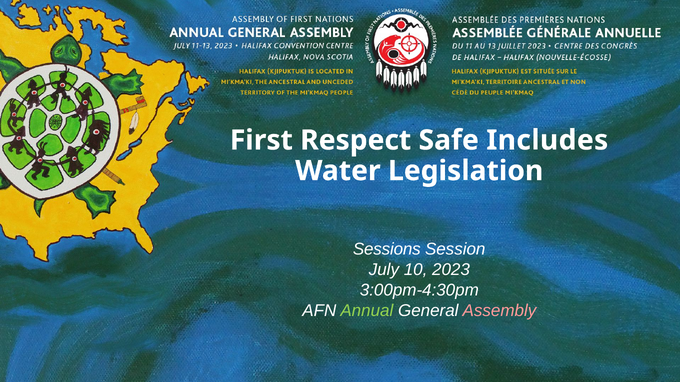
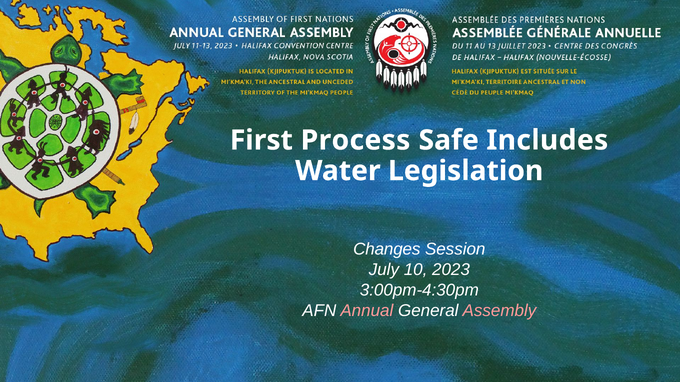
Respect: Respect -> Process
Sessions: Sessions -> Changes
Annual colour: light green -> pink
